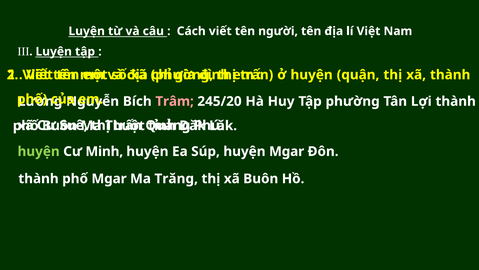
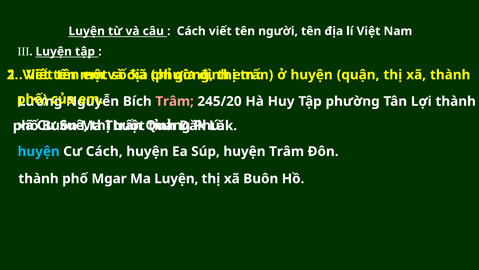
huyện at (39, 152) colour: light green -> light blue
Cư Minh: Minh -> Cách
huyện Mgar: Mgar -> Trâm
Ma Trăng: Trăng -> Luyện
